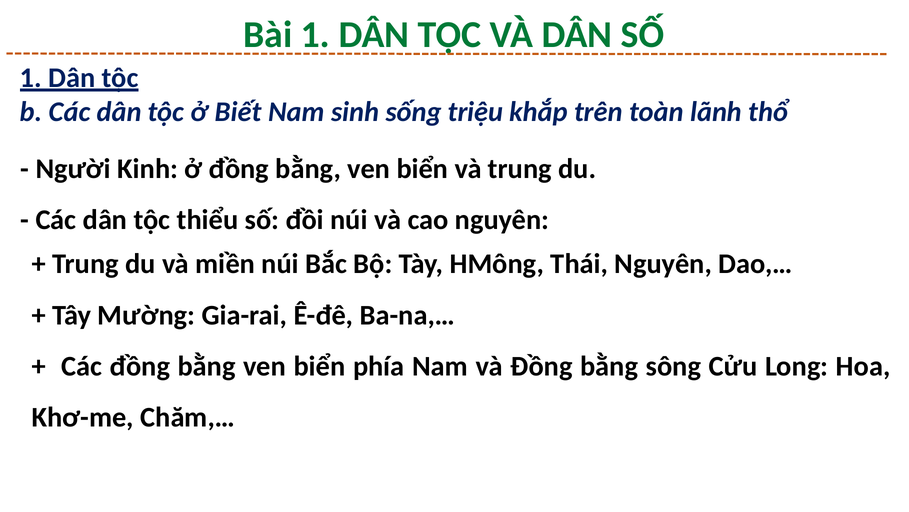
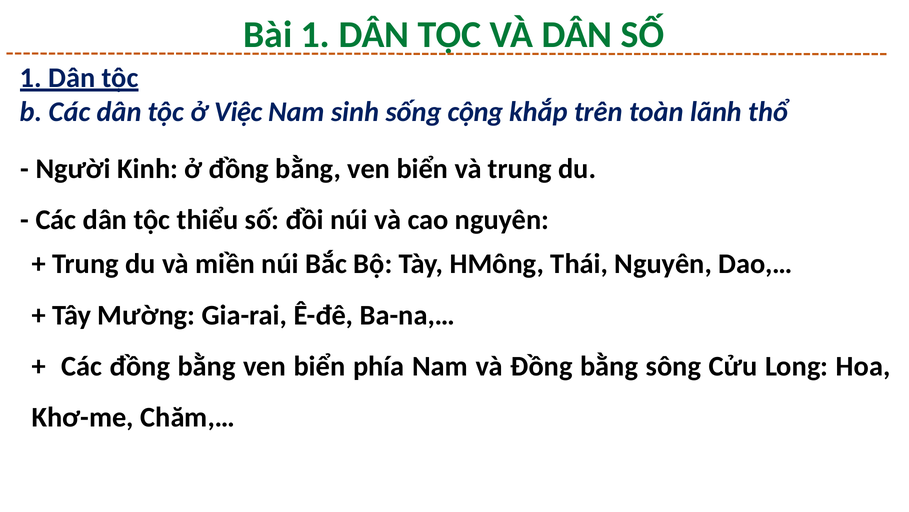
Biết: Biết -> Việc
triệu: triệu -> cộng
